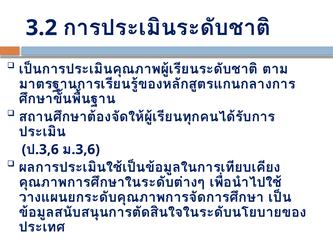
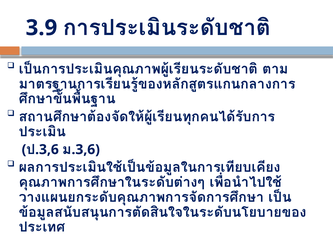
3.2: 3.2 -> 3.9
